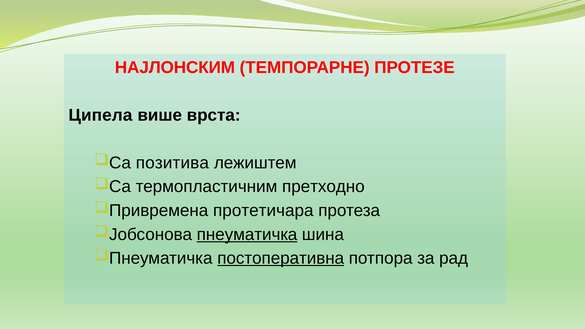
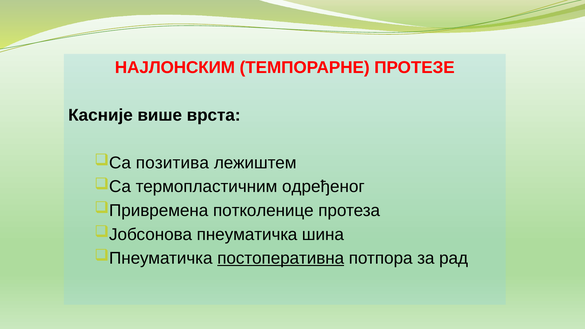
Ципела: Ципела -> Касније
претходно: претходно -> одређеног
протетичара: протетичара -> потколенице
пнеуматичка underline: present -> none
